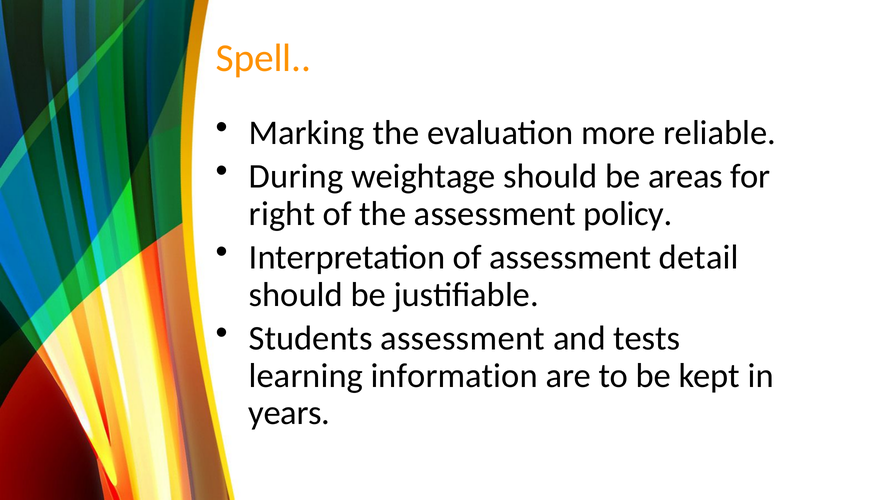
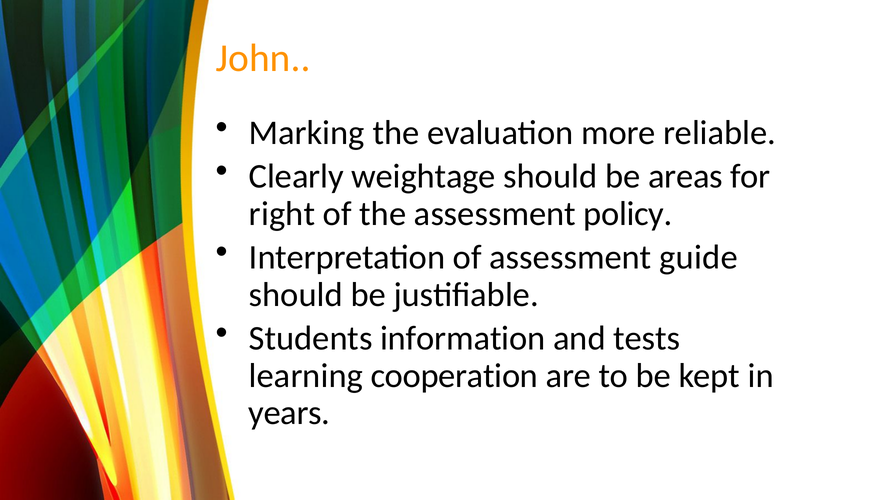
Spell: Spell -> John
During: During -> Clearly
detail: detail -> guide
Students assessment: assessment -> information
information: information -> cooperation
